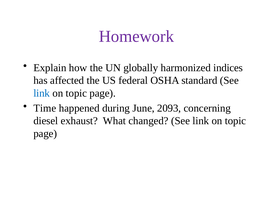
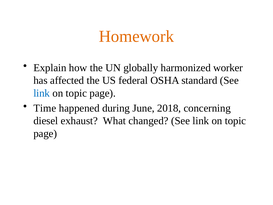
Homework colour: purple -> orange
indices: indices -> worker
2093: 2093 -> 2018
